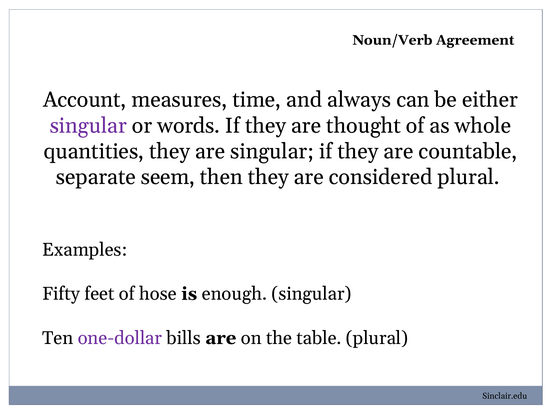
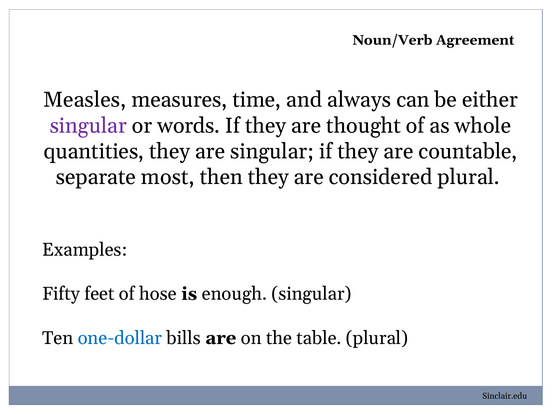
Account: Account -> Measles
seem: seem -> most
one-dollar colour: purple -> blue
